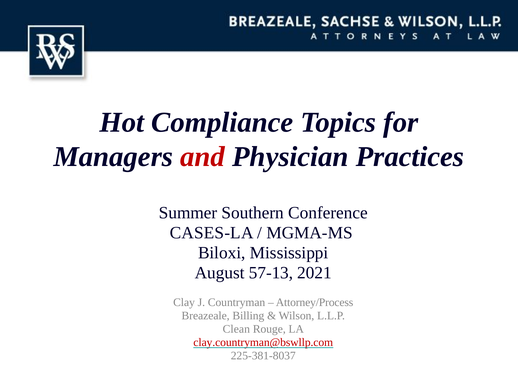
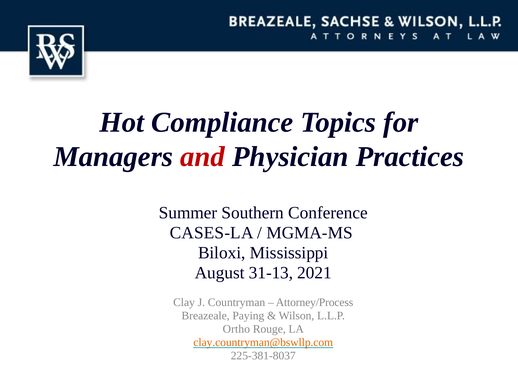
57-13: 57-13 -> 31-13
Billing: Billing -> Paying
Clean: Clean -> Ortho
clay.countryman@bswllp.com colour: red -> orange
